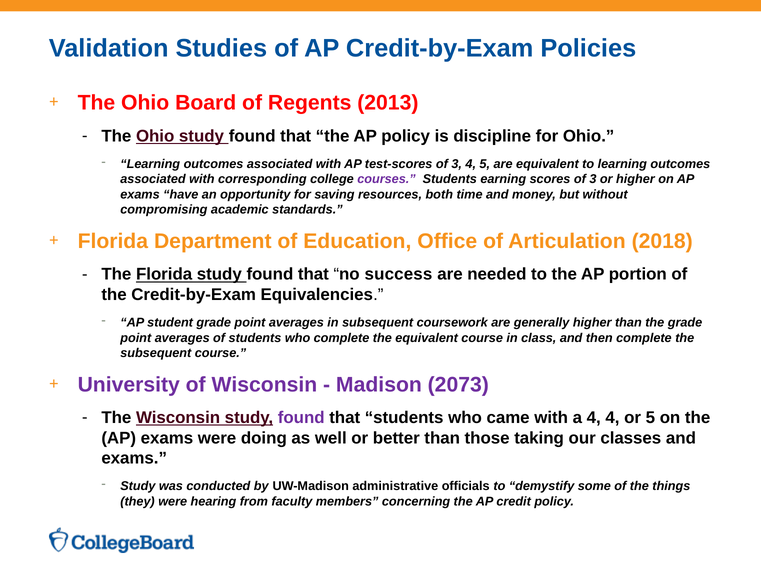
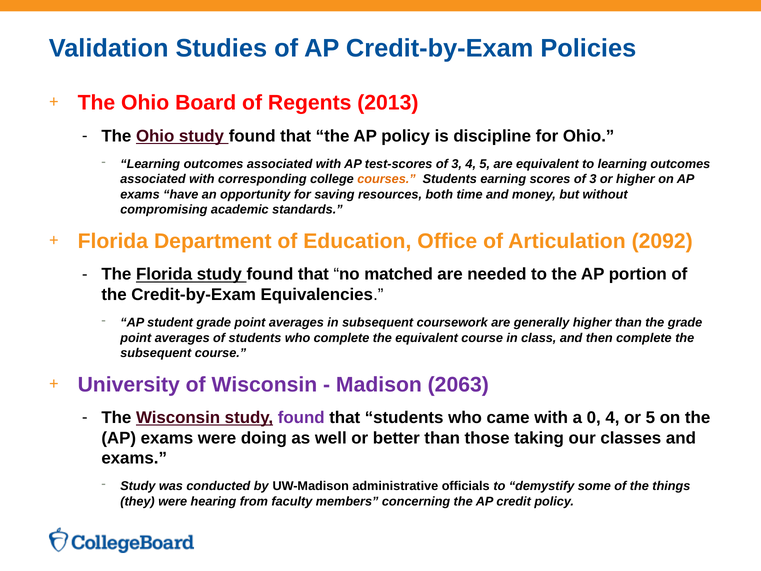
courses colour: purple -> orange
2018: 2018 -> 2092
success: success -> matched
2073: 2073 -> 2063
a 4: 4 -> 0
